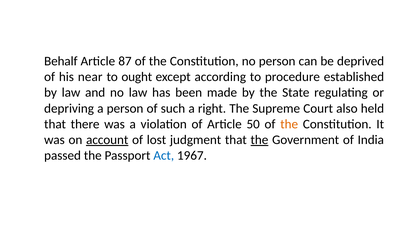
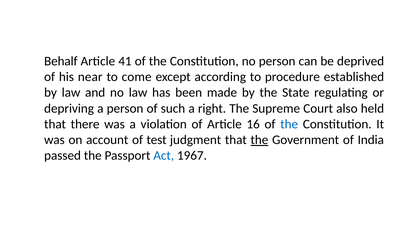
87: 87 -> 41
ought: ought -> come
50: 50 -> 16
the at (289, 124) colour: orange -> blue
account underline: present -> none
lost: lost -> test
